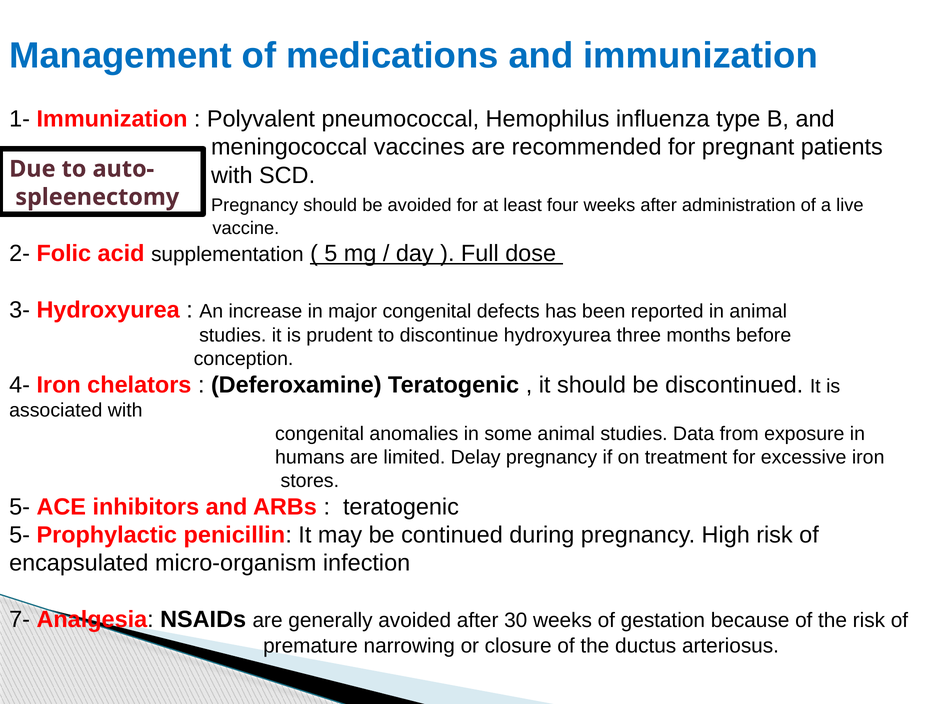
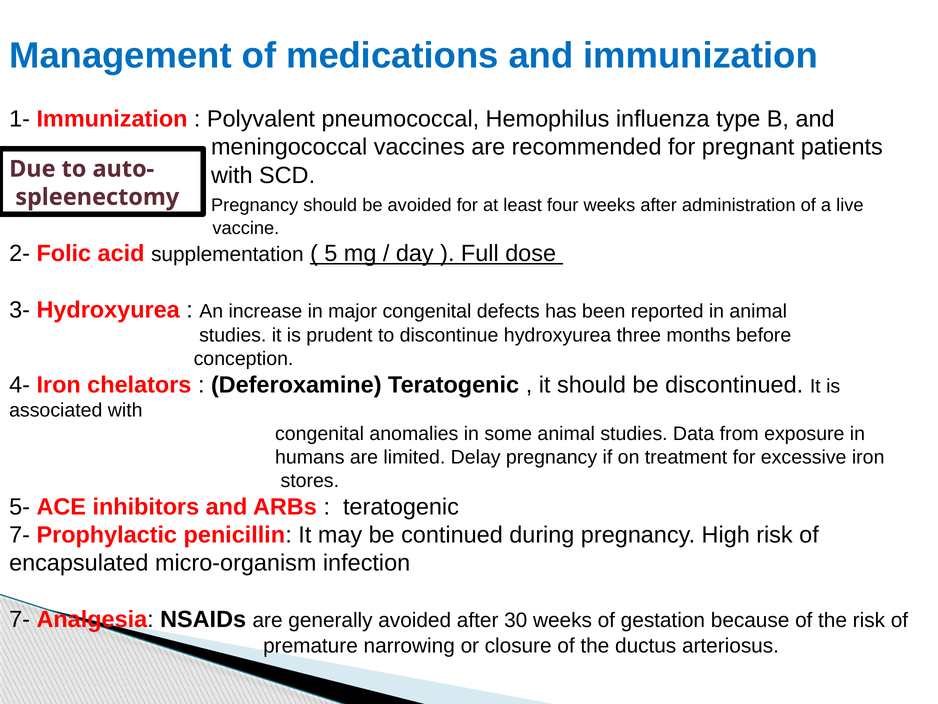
5- at (20, 535): 5- -> 7-
